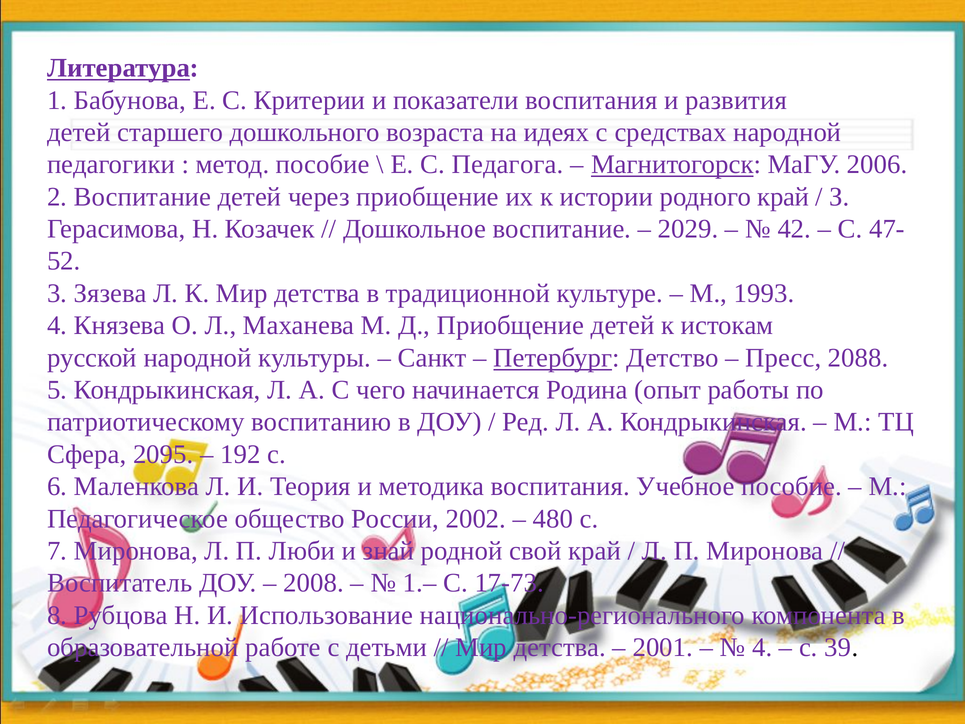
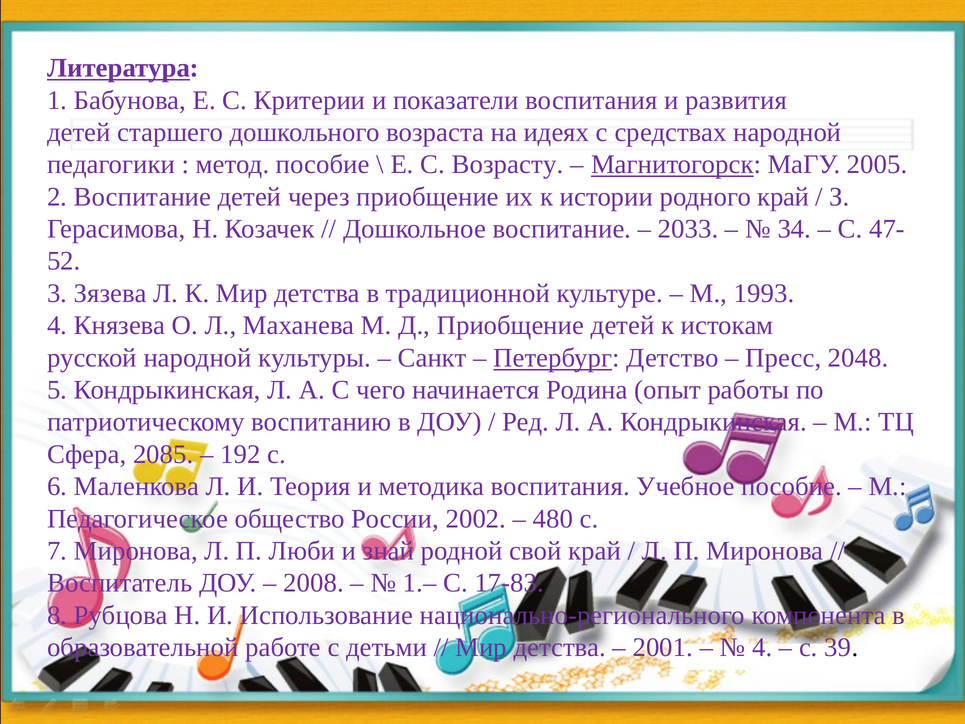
Педагога: Педагога -> Возрасту
2006: 2006 -> 2005
2029: 2029 -> 2033
42: 42 -> 34
2088: 2088 -> 2048
2095: 2095 -> 2085
17-73: 17-73 -> 17-83
